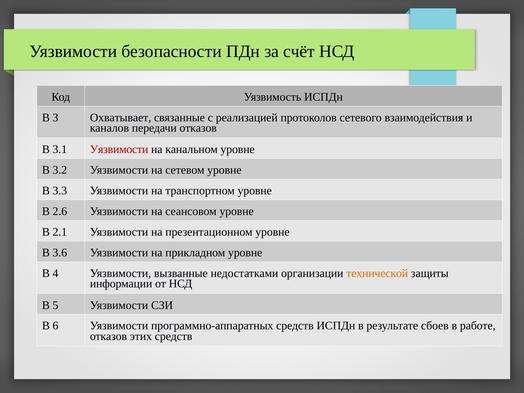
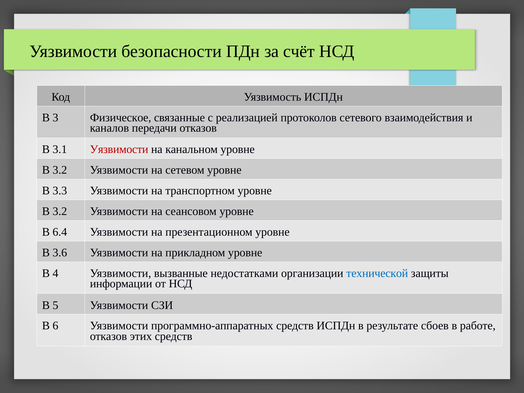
Охватывает: Охватывает -> Физическое
2.6 at (60, 211): 2.6 -> 3.2
2.1: 2.1 -> 6.4
технической colour: orange -> blue
